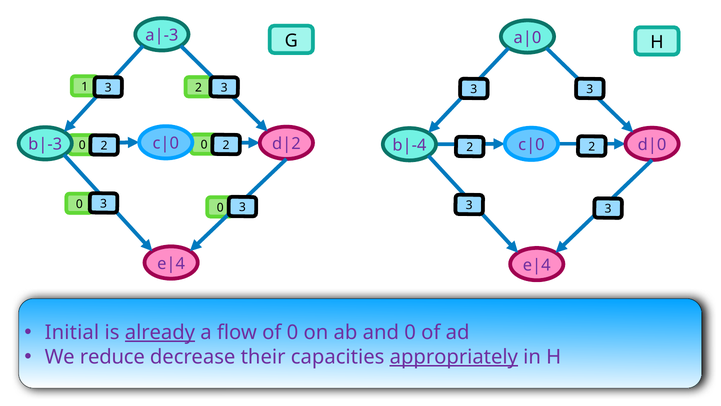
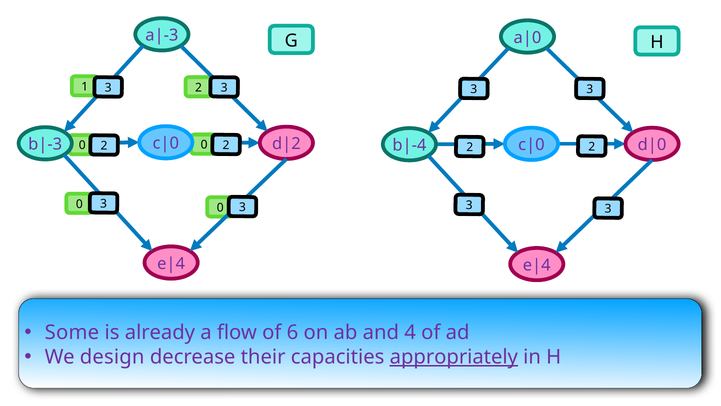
Initial: Initial -> Some
already underline: present -> none
of 0: 0 -> 6
and 0: 0 -> 4
reduce: reduce -> design
